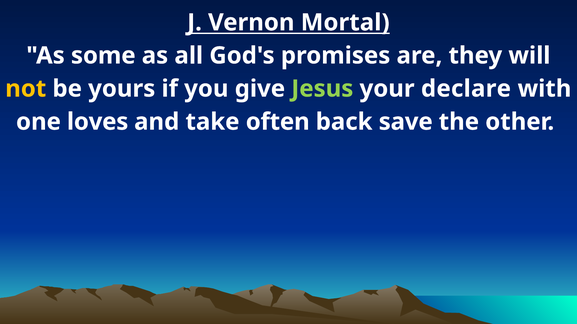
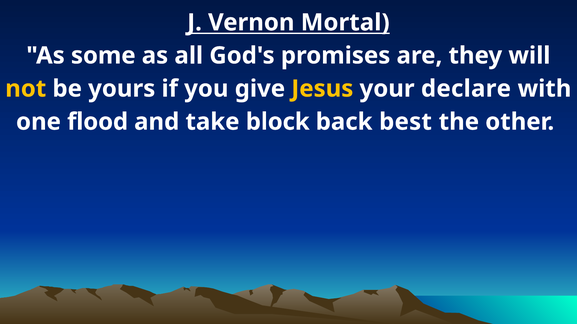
Jesus colour: light green -> yellow
loves: loves -> flood
often: often -> block
save: save -> best
